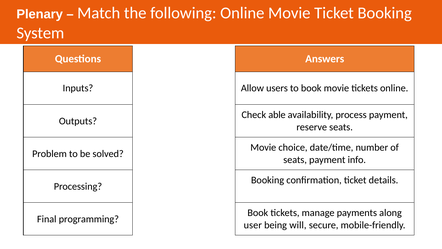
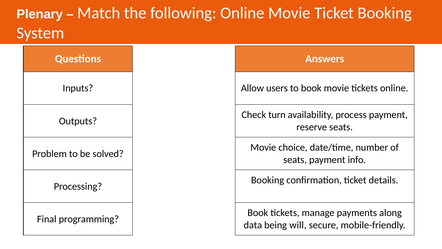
able: able -> turn
user: user -> data
